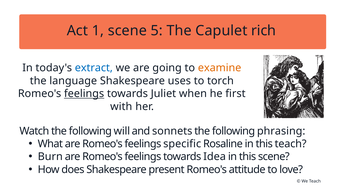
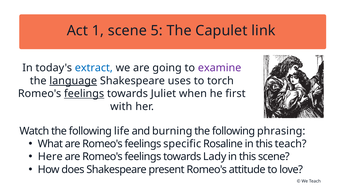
rich: rich -> link
examine colour: orange -> purple
language underline: none -> present
will: will -> life
sonnets: sonnets -> burning
Burn: Burn -> Here
Idea: Idea -> Lady
